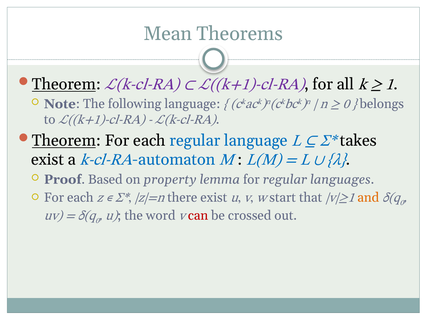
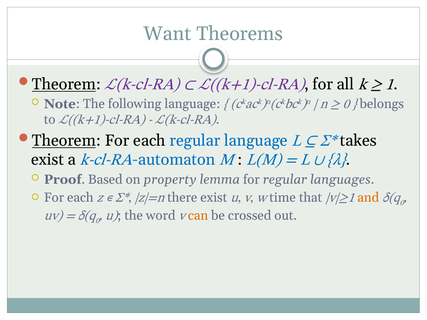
Mean: Mean -> Want
start: start -> time
can colour: red -> orange
